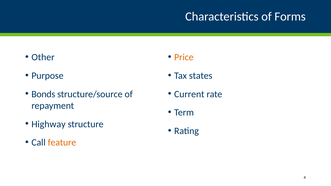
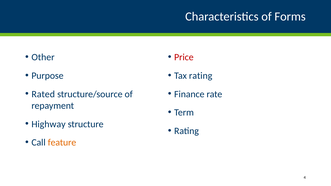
Price colour: orange -> red
Tax states: states -> rating
Bonds: Bonds -> Rated
Current: Current -> Finance
